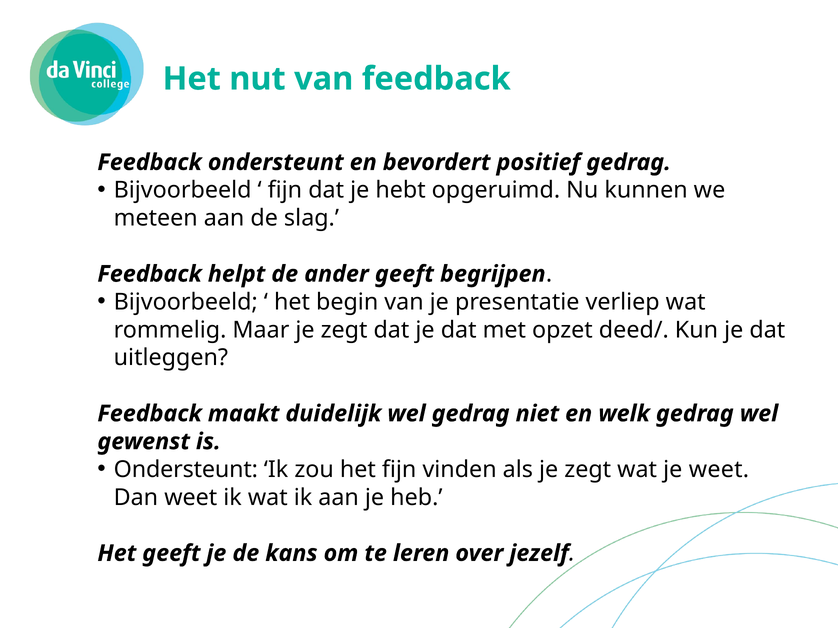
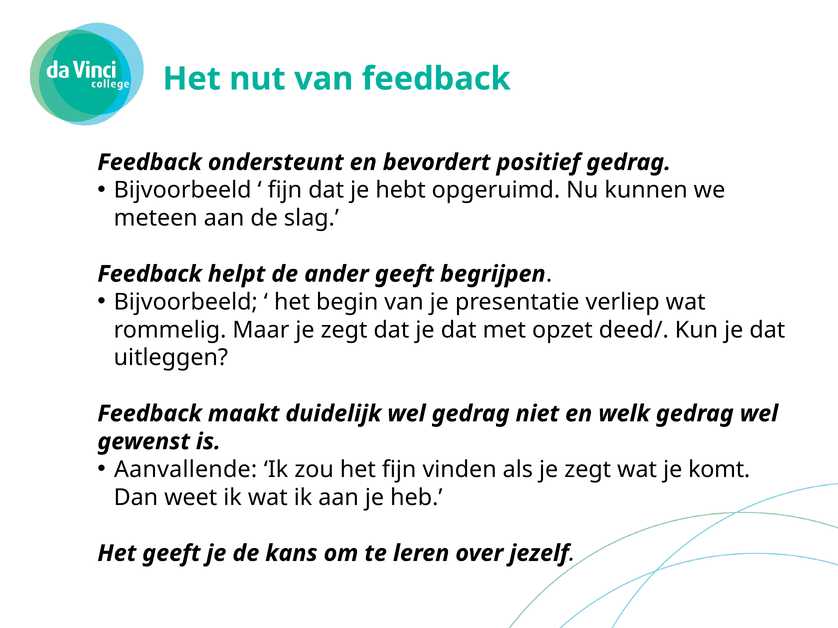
Ondersteunt at (186, 470): Ondersteunt -> Aanvallende
je weet: weet -> komt
